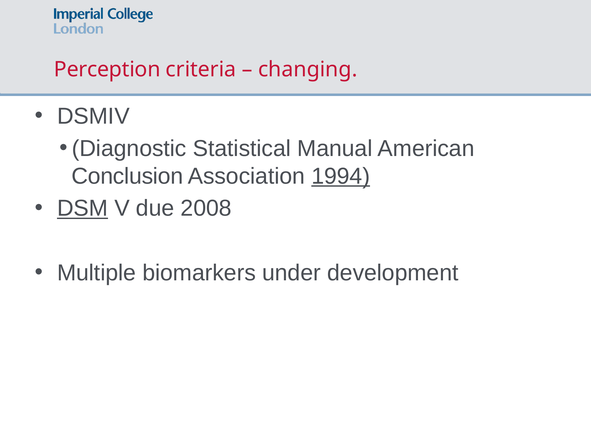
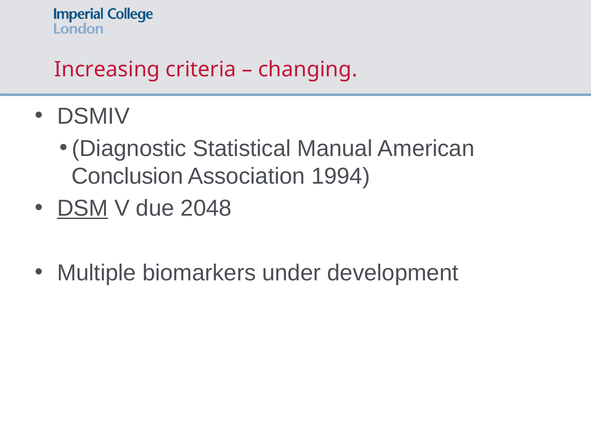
Perception: Perception -> Increasing
1994 underline: present -> none
2008: 2008 -> 2048
